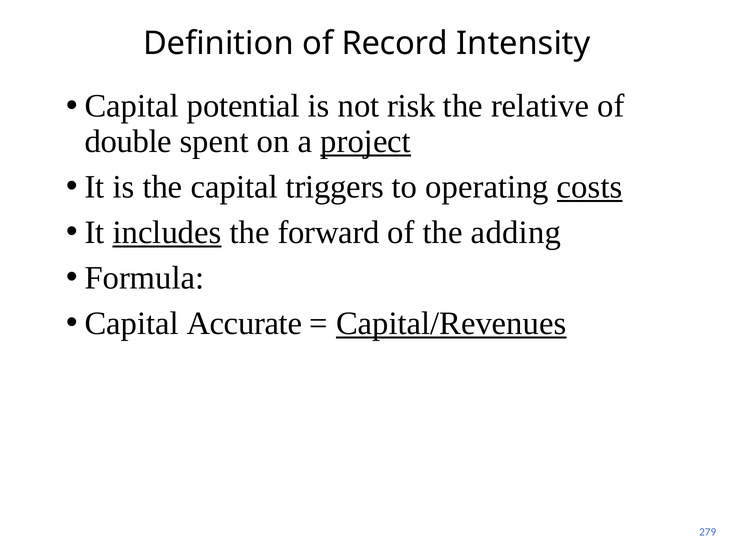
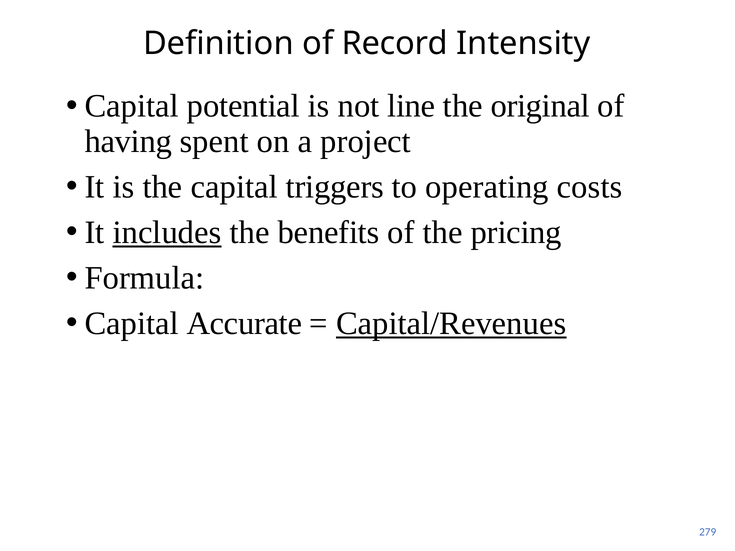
risk: risk -> line
relative: relative -> original
double: double -> having
project underline: present -> none
costs underline: present -> none
forward: forward -> benefits
adding: adding -> pricing
